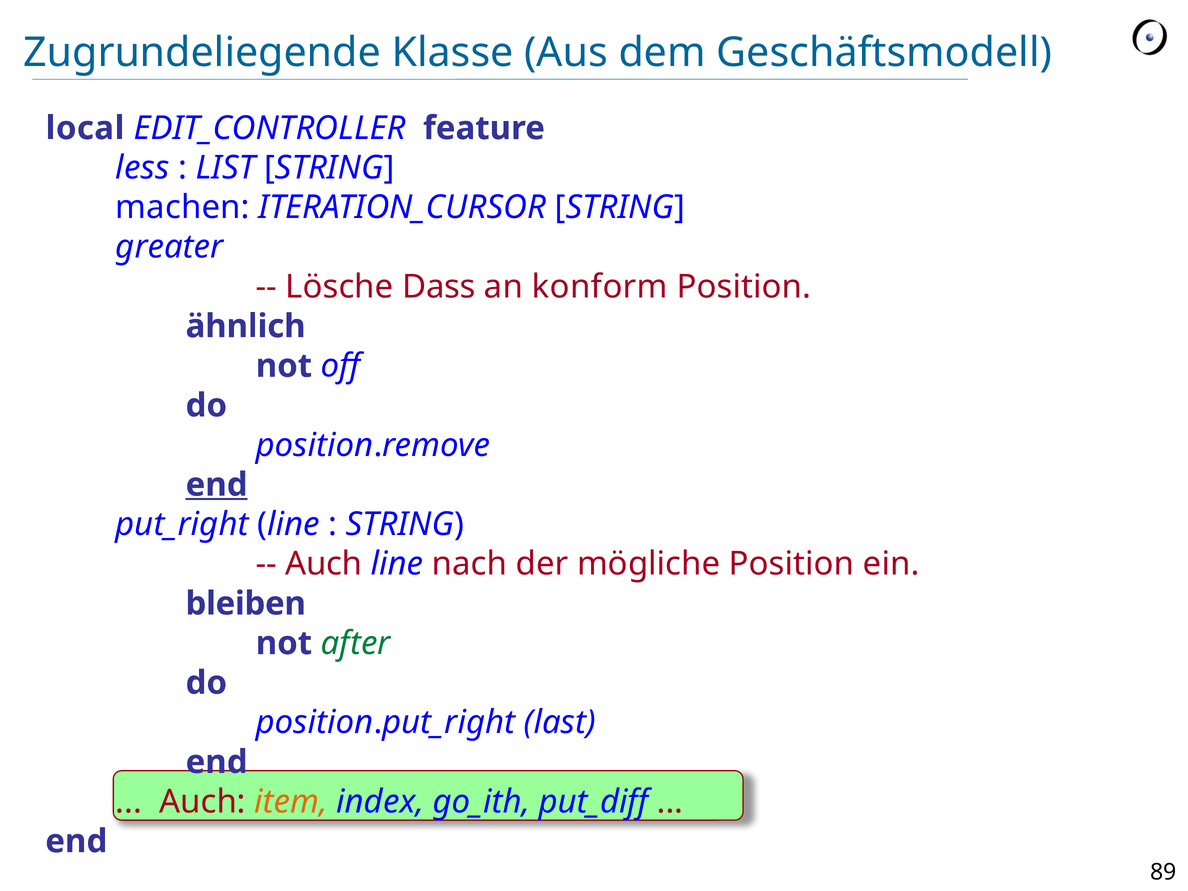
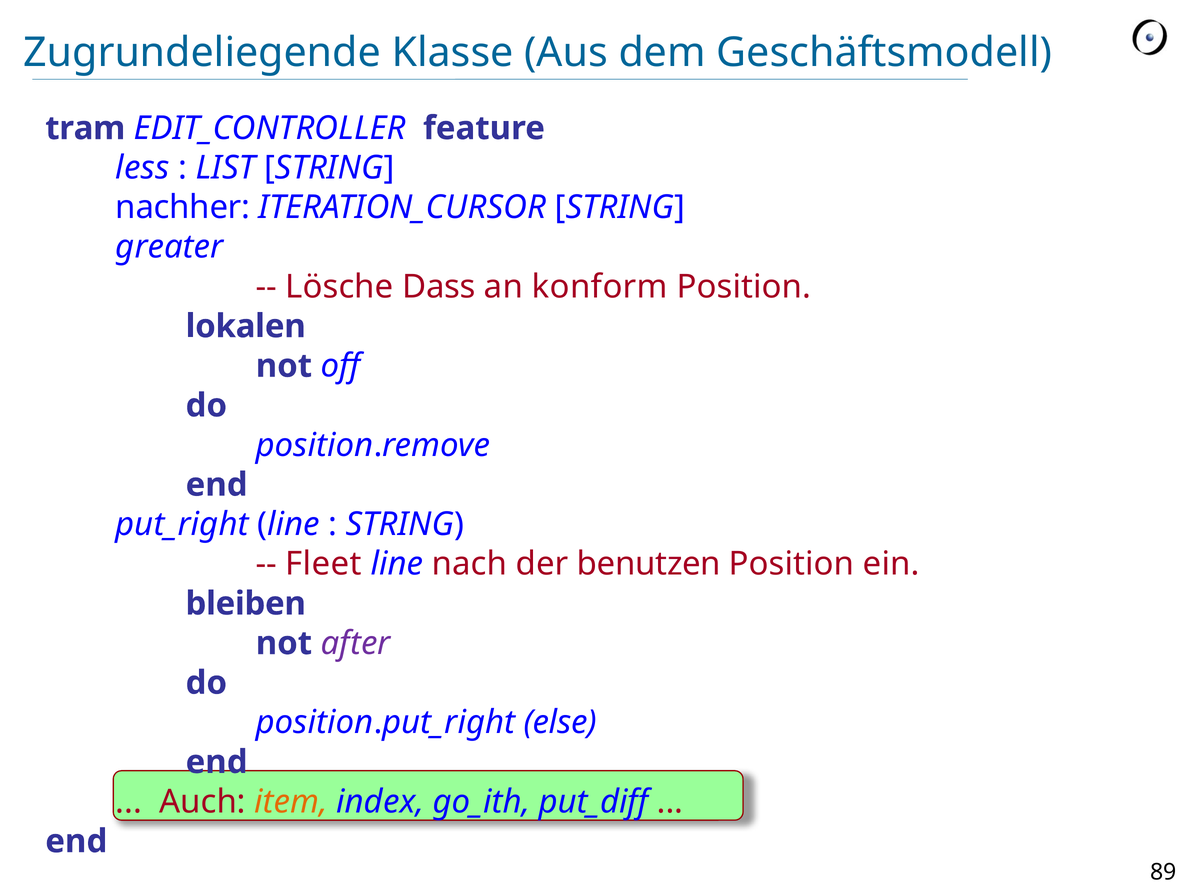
local: local -> tram
machen: machen -> nachher
ähnlich: ähnlich -> lokalen
end at (217, 485) underline: present -> none
Auch at (324, 564): Auch -> Fleet
mögliche: mögliche -> benutzen
after colour: green -> purple
last: last -> else
